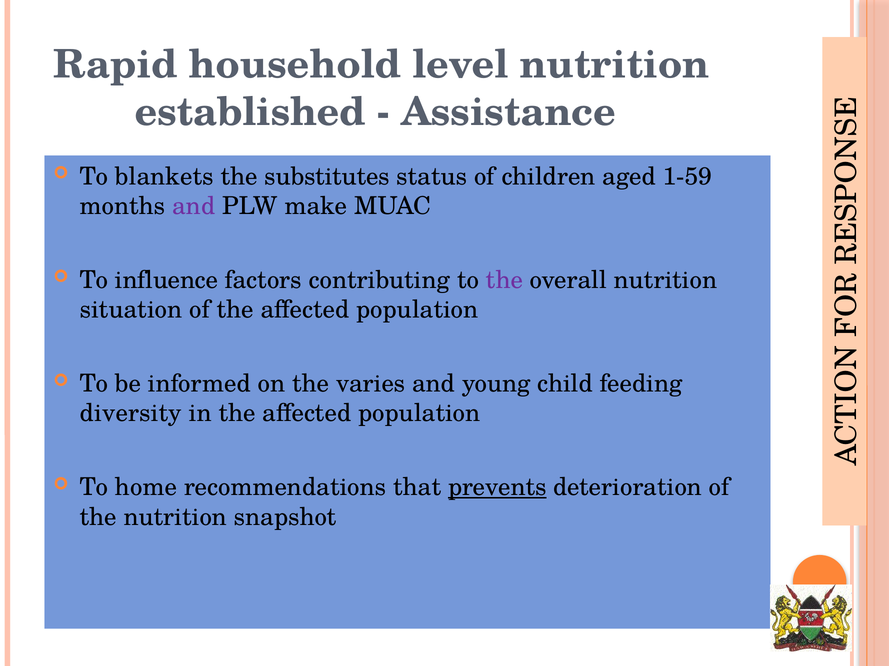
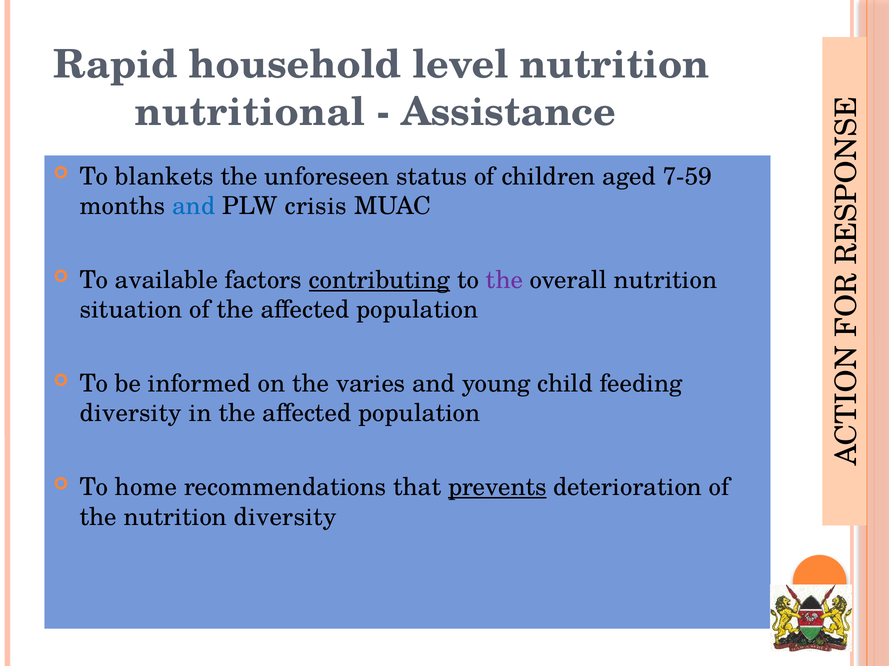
established: established -> nutritional
substitutes: substitutes -> unforeseen
1-59: 1-59 -> 7-59
and at (194, 206) colour: purple -> blue
make: make -> crisis
influence: influence -> available
contributing underline: none -> present
nutrition snapshot: snapshot -> diversity
